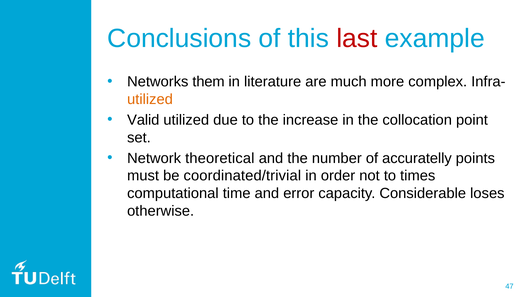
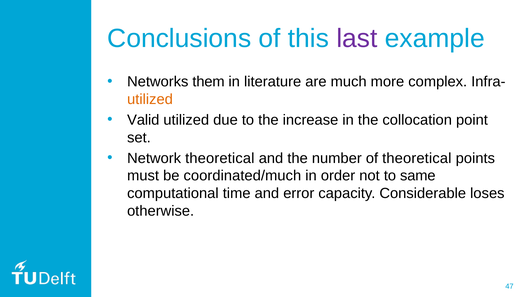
last colour: red -> purple
of accuratelly: accuratelly -> theoretical
coordinated/trivial: coordinated/trivial -> coordinated/much
times: times -> same
